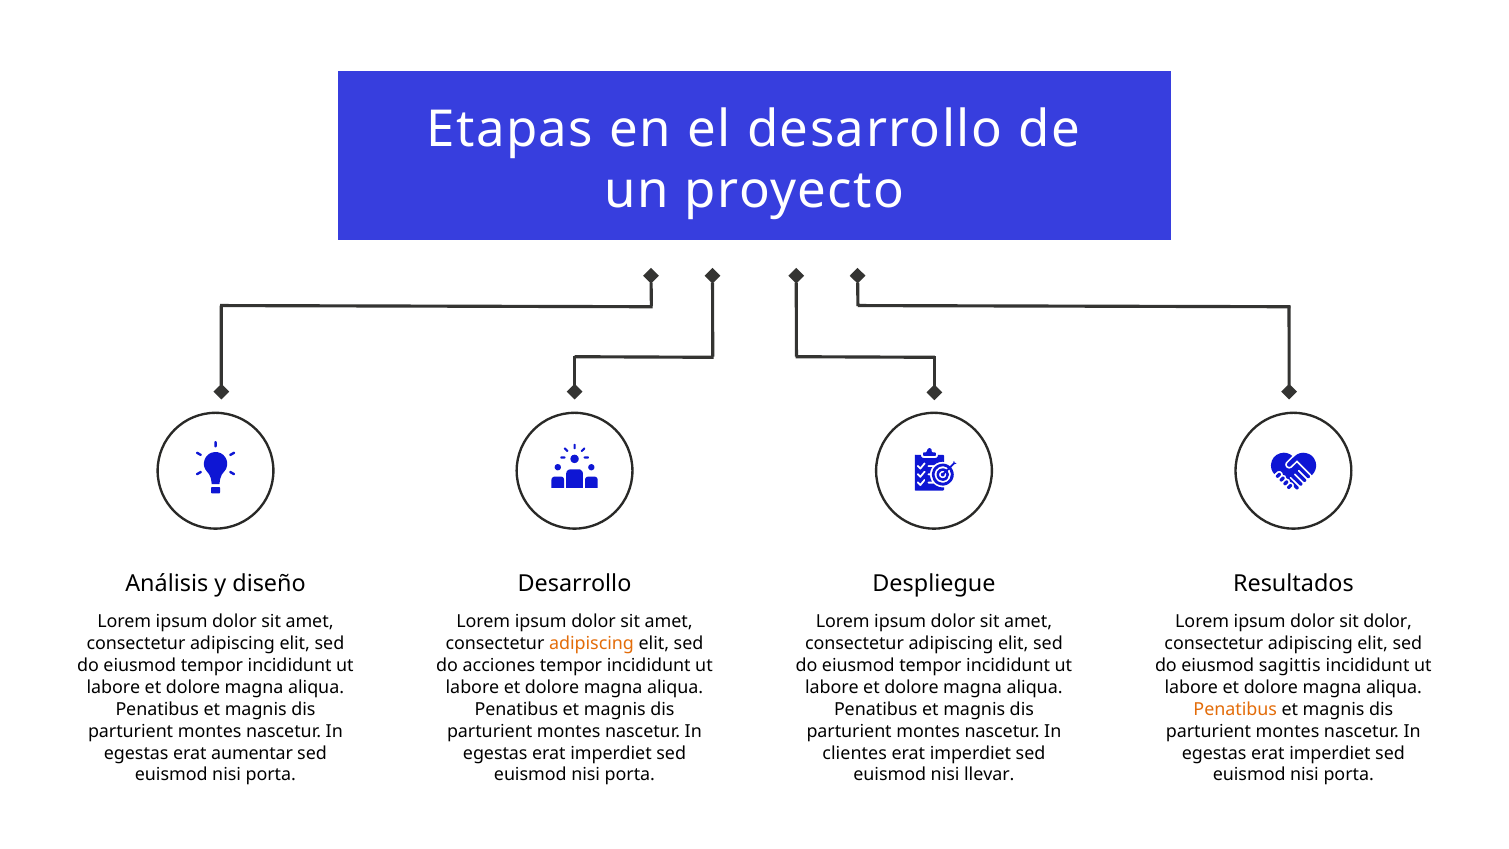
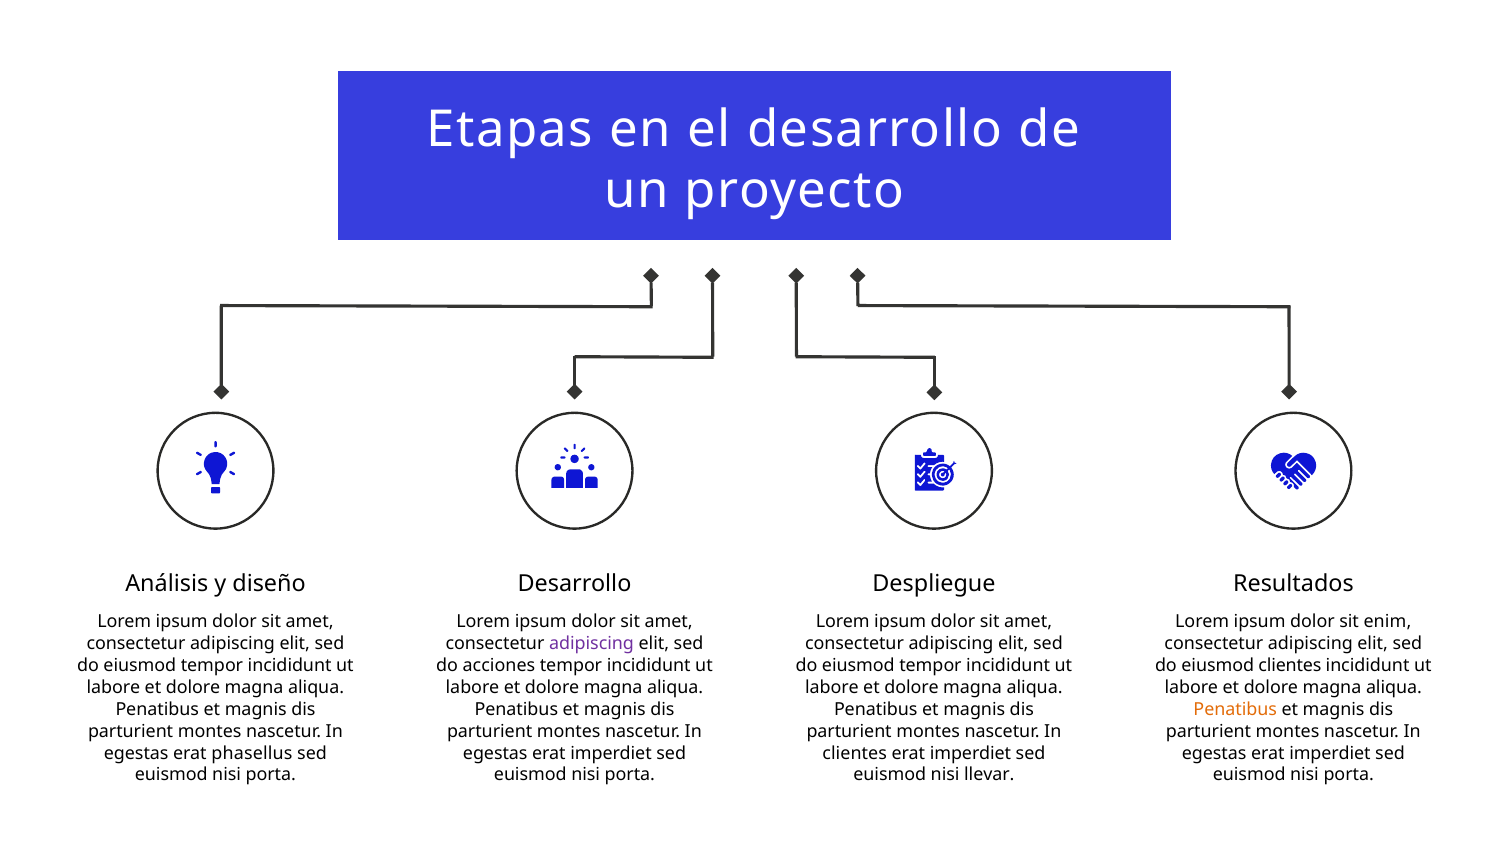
sit dolor: dolor -> enim
adipiscing at (592, 644) colour: orange -> purple
eiusmod sagittis: sagittis -> clientes
aumentar: aumentar -> phasellus
